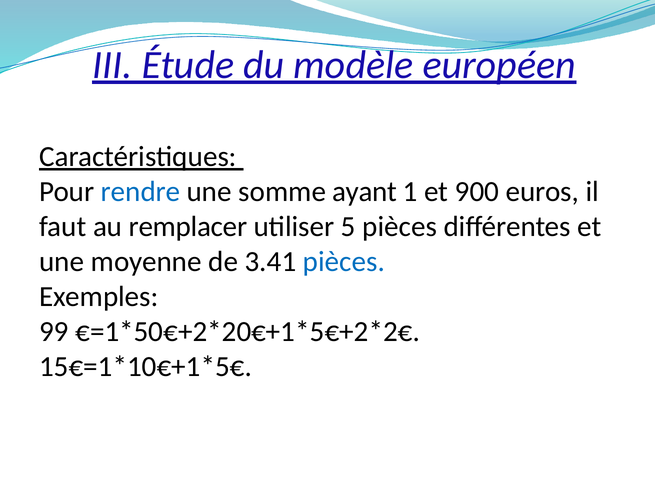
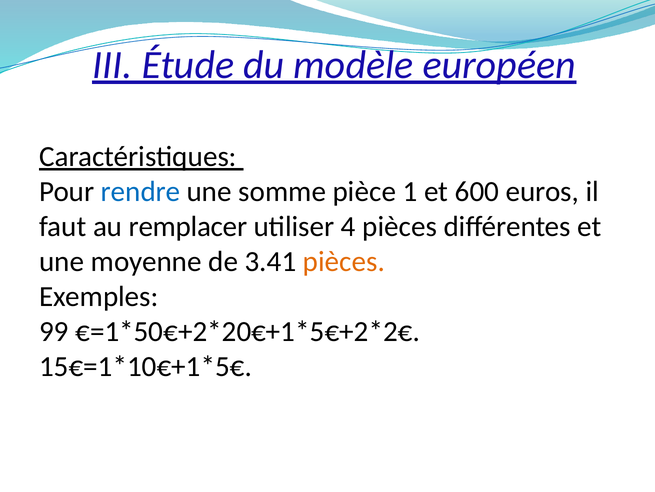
ayant: ayant -> pièce
900: 900 -> 600
5: 5 -> 4
pièces at (344, 261) colour: blue -> orange
